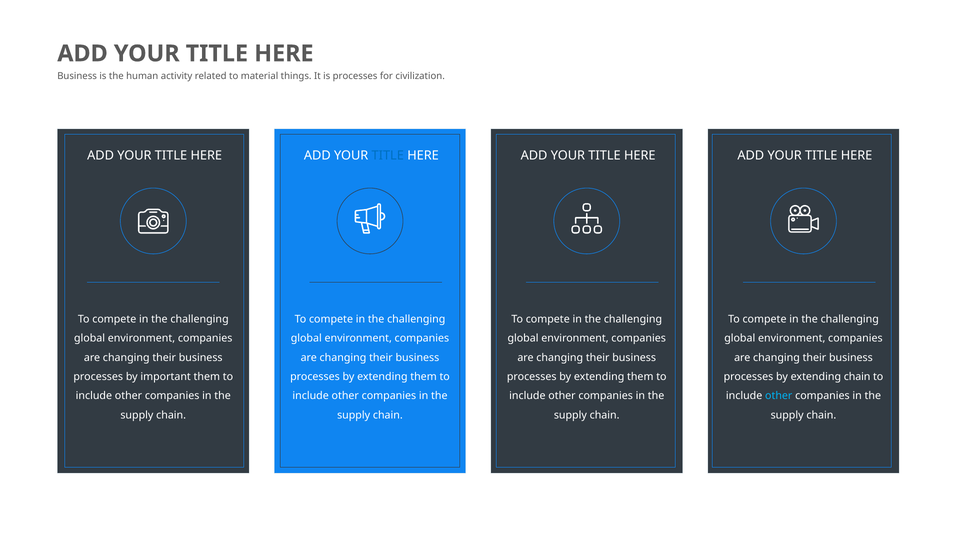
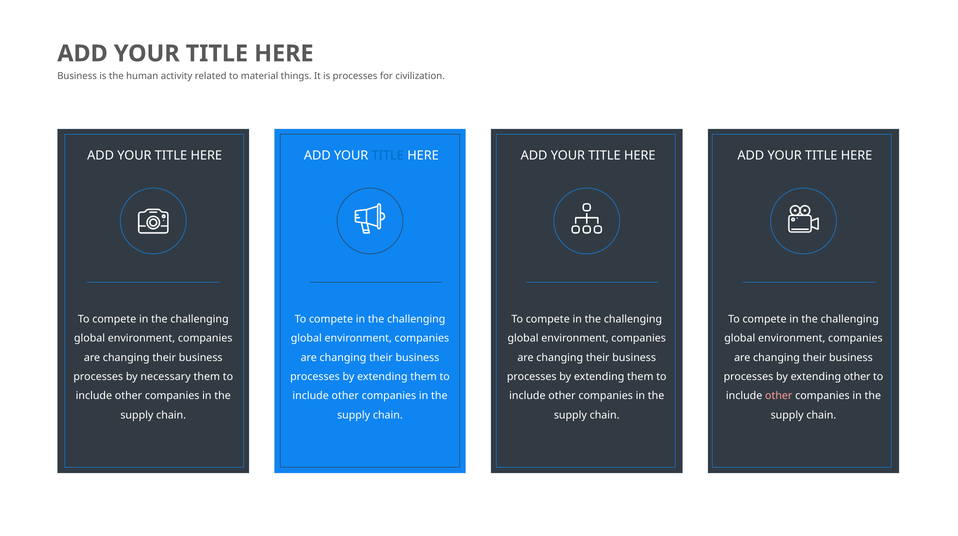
important: important -> necessary
extending chain: chain -> other
other at (779, 396) colour: light blue -> pink
